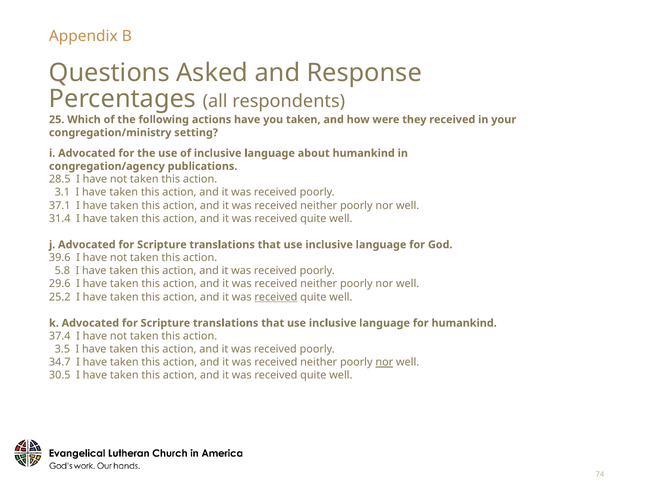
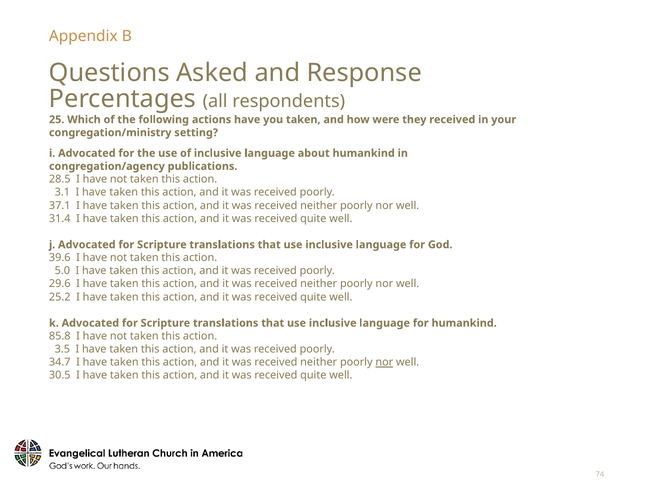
5.8: 5.8 -> 5.0
received at (276, 297) underline: present -> none
37.4: 37.4 -> 85.8
